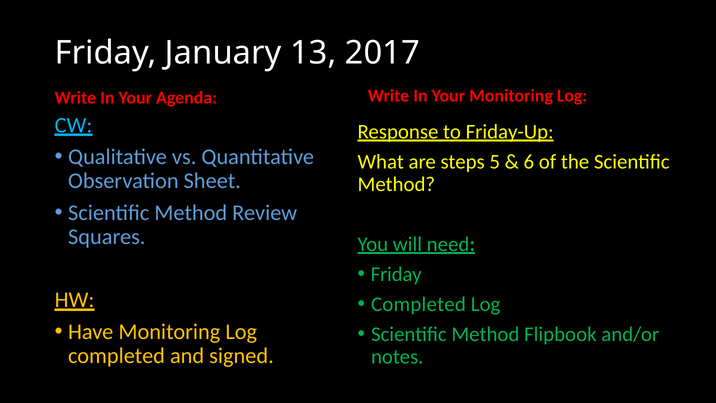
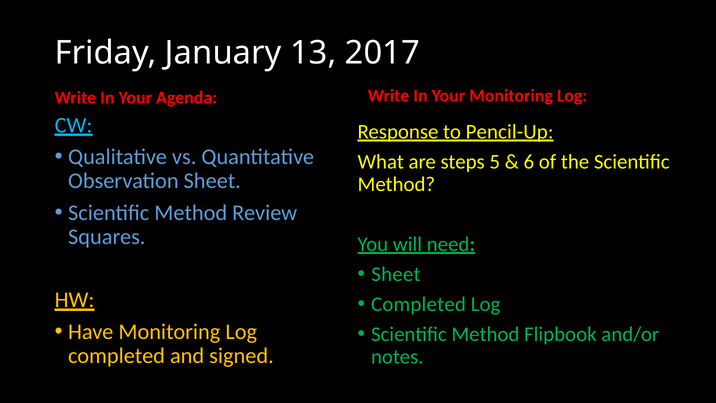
Friday-Up: Friday-Up -> Pencil-Up
Friday at (396, 274): Friday -> Sheet
